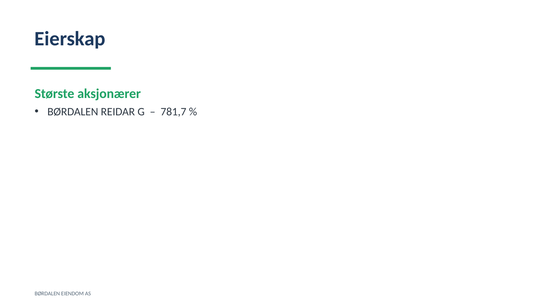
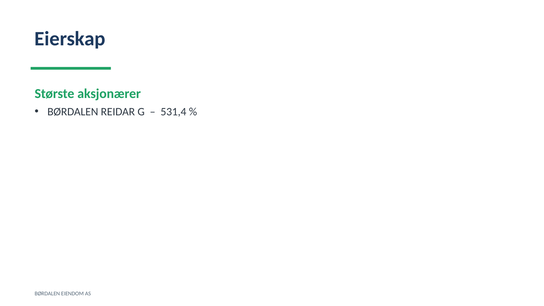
781,7: 781,7 -> 531,4
